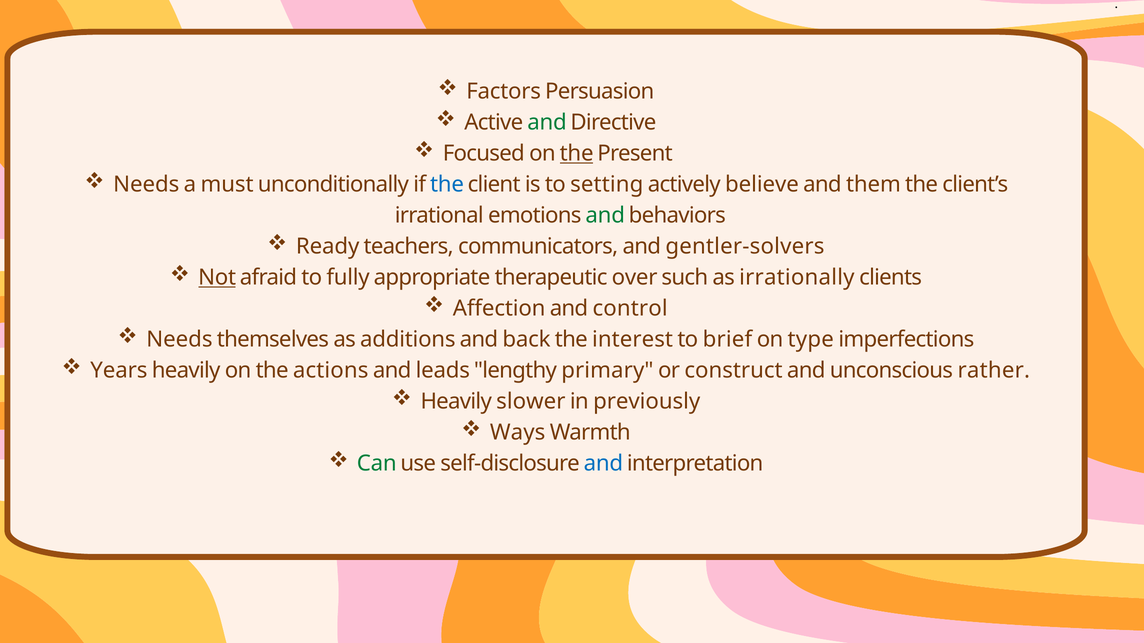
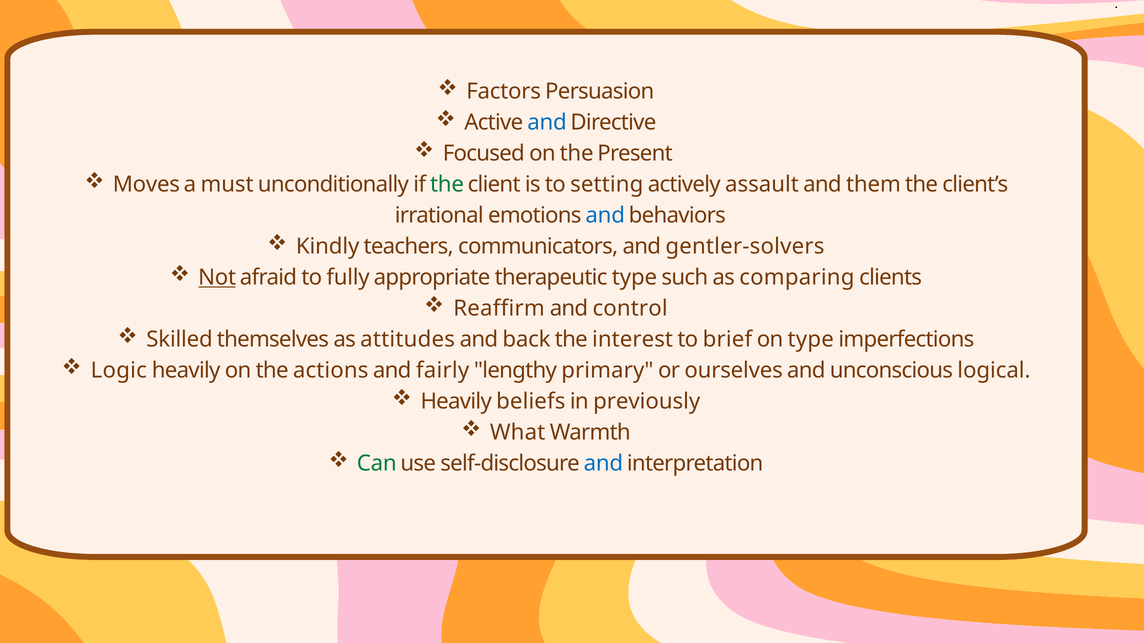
and at (547, 123) colour: green -> blue
the at (577, 154) underline: present -> none
Needs at (146, 185): Needs -> Moves
the at (447, 185) colour: blue -> green
believe: believe -> assault
and at (605, 216) colour: green -> blue
Ready: Ready -> Kindly
therapeutic over: over -> type
irrationally: irrationally -> comparing
Affection: Affection -> Reaffirm
Needs at (179, 340): Needs -> Skilled
additions: additions -> attitudes
Years: Years -> Logic
leads: leads -> fairly
construct: construct -> ourselves
rather: rather -> logical
slower: slower -> beliefs
Ways: Ways -> What
